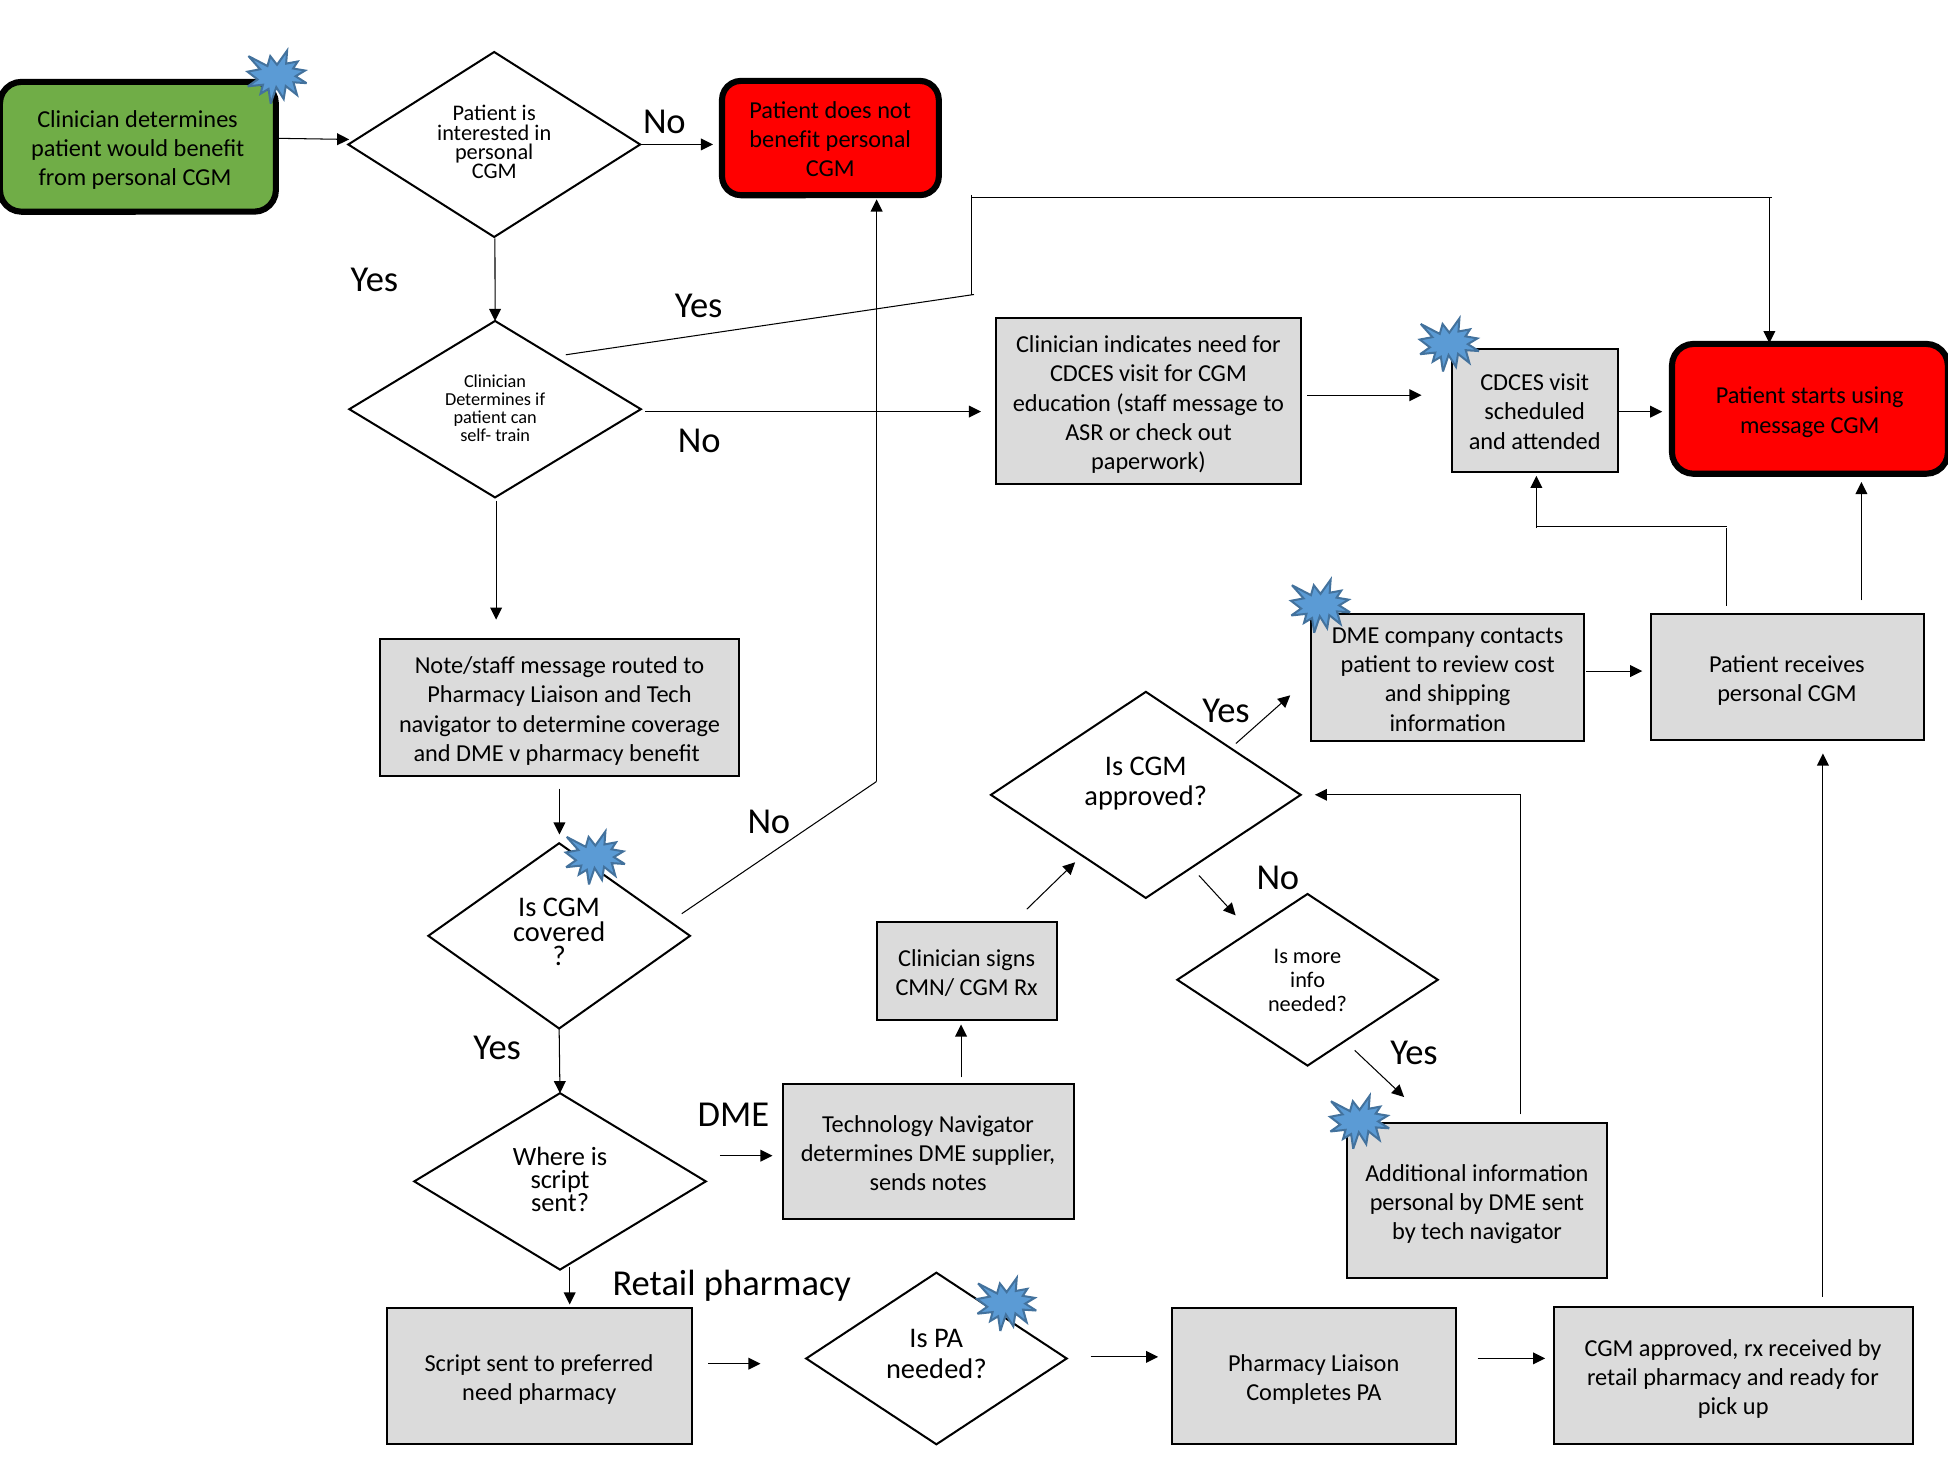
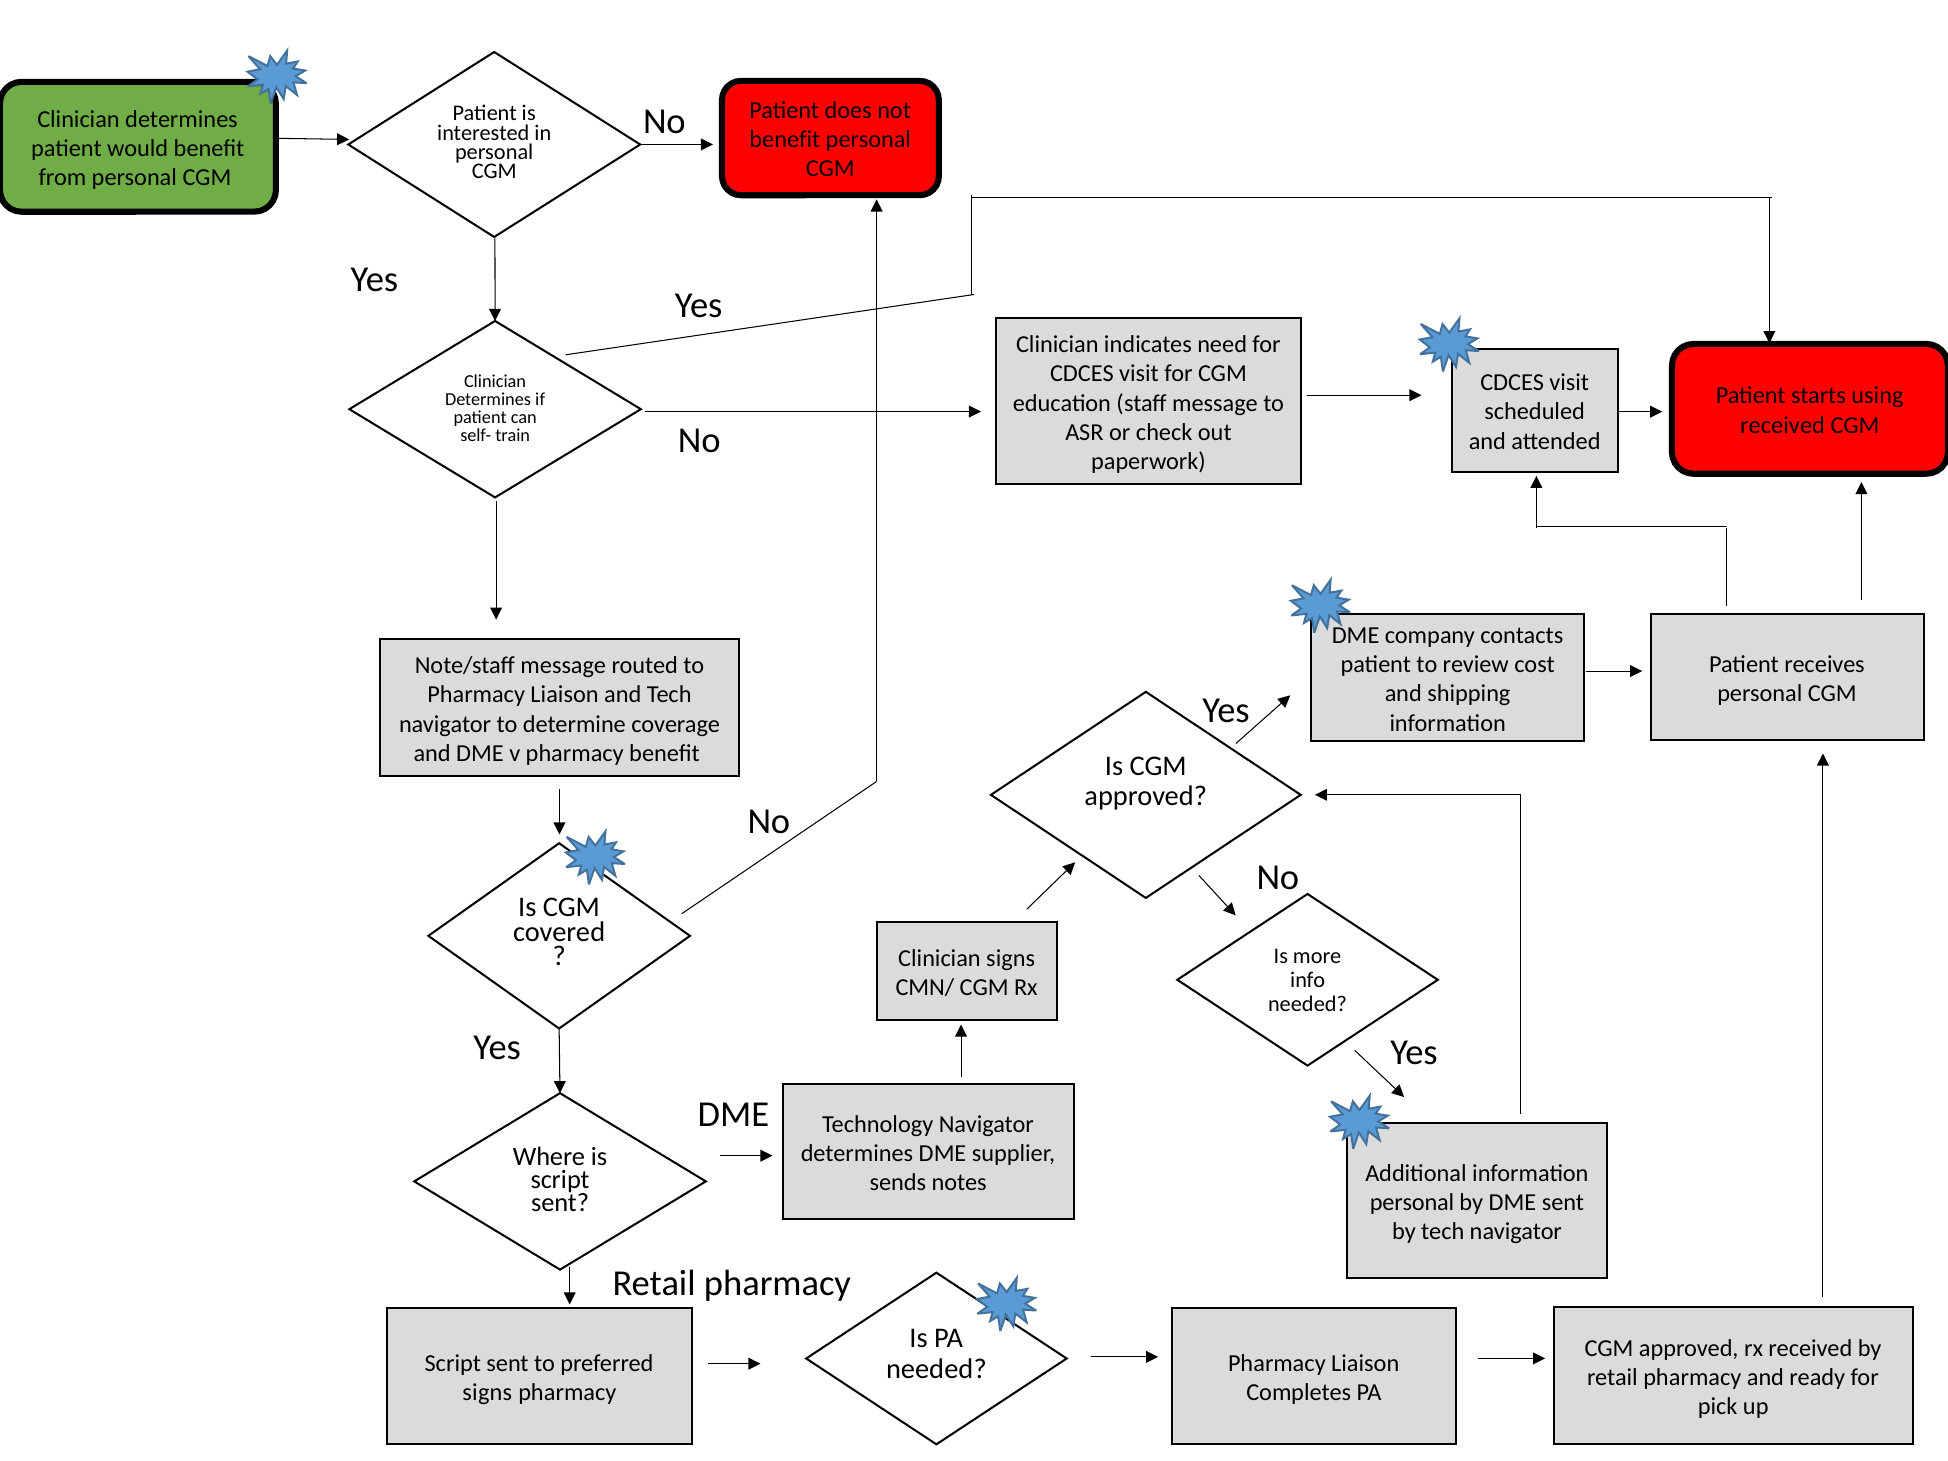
message at (1783, 425): message -> received
need at (487, 1392): need -> signs
